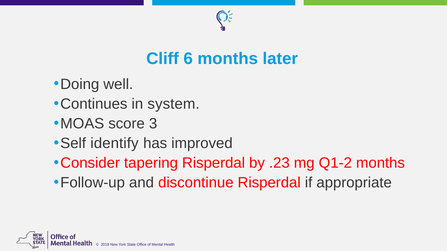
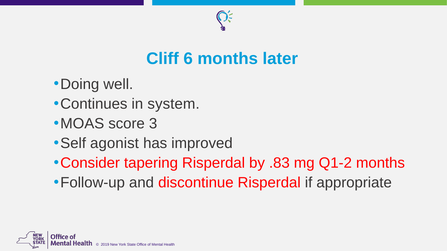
identify: identify -> agonist
.23: .23 -> .83
